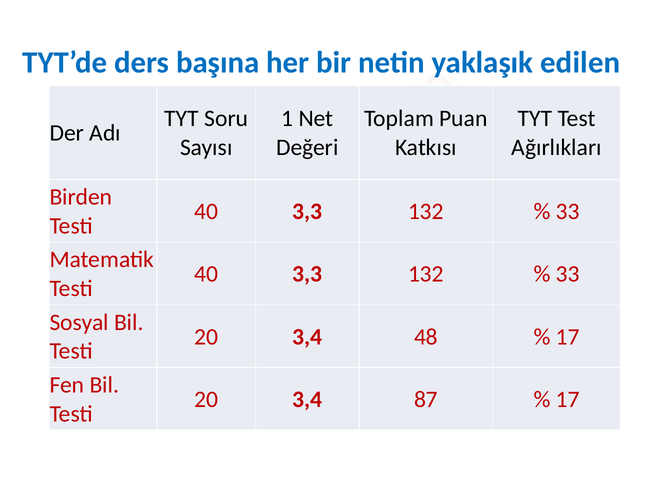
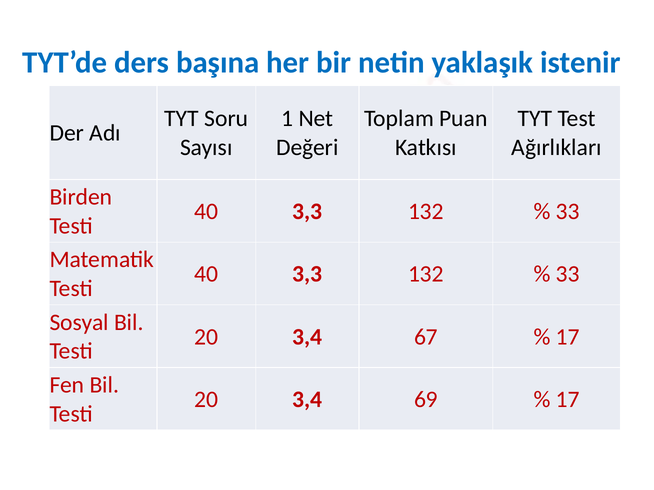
edilen: edilen -> istenir
48: 48 -> 67
87: 87 -> 69
